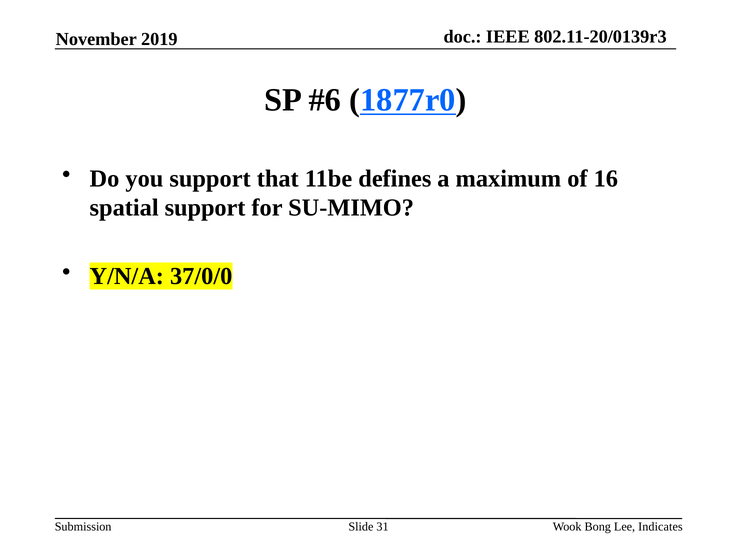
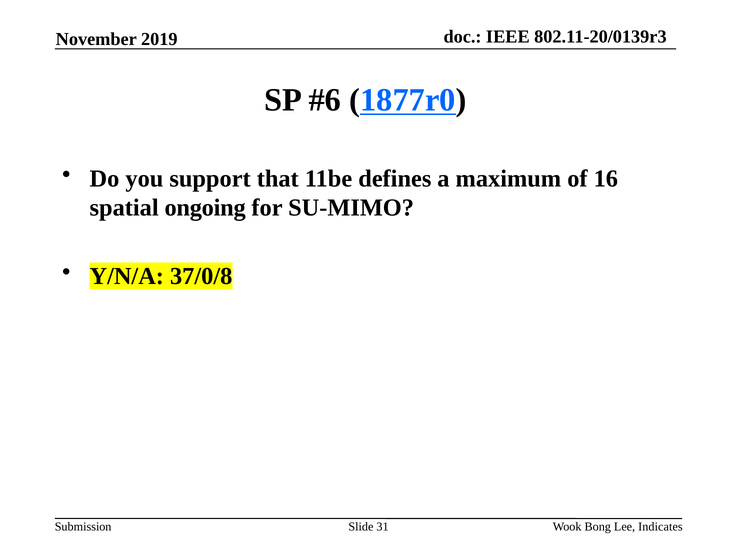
spatial support: support -> ongoing
37/0/0: 37/0/0 -> 37/0/8
